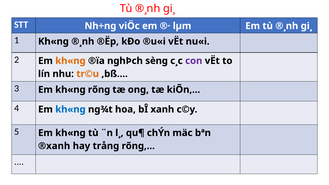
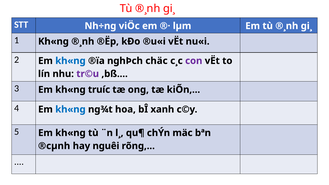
kh«ng at (70, 61) colour: orange -> blue
sèng: sèng -> chäc
tr©u colour: orange -> purple
kh«ng rõng: rõng -> truíc
®xanh: ®xanh -> ®cµnh
trång: trång -> nguêi
